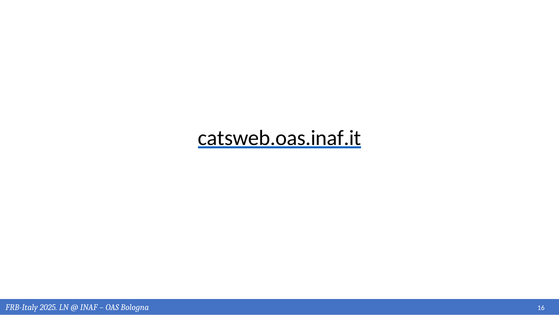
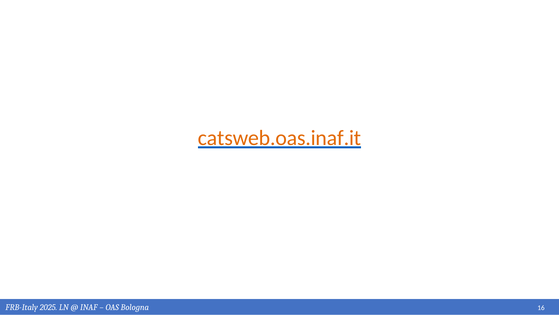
catsweb.oas.inaf.it colour: black -> orange
